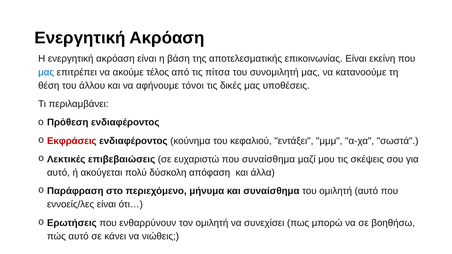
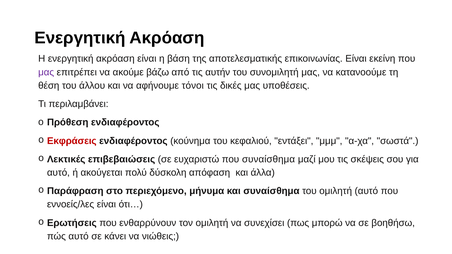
μας at (46, 72) colour: blue -> purple
τέλος: τέλος -> βάζω
πίτσα: πίτσα -> αυτήν
